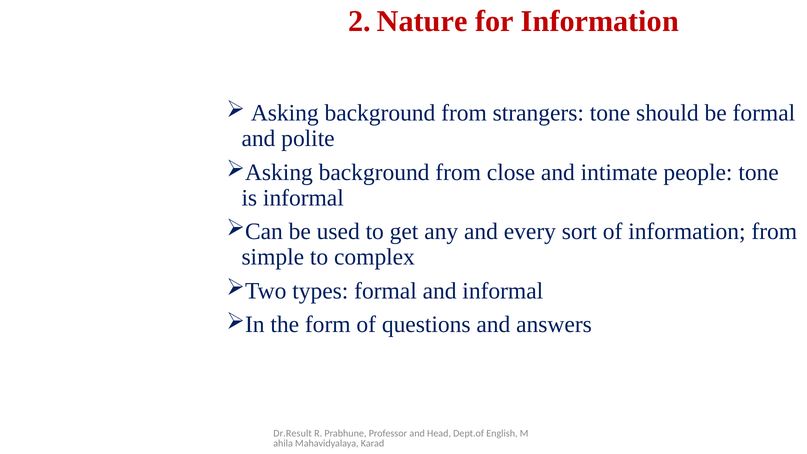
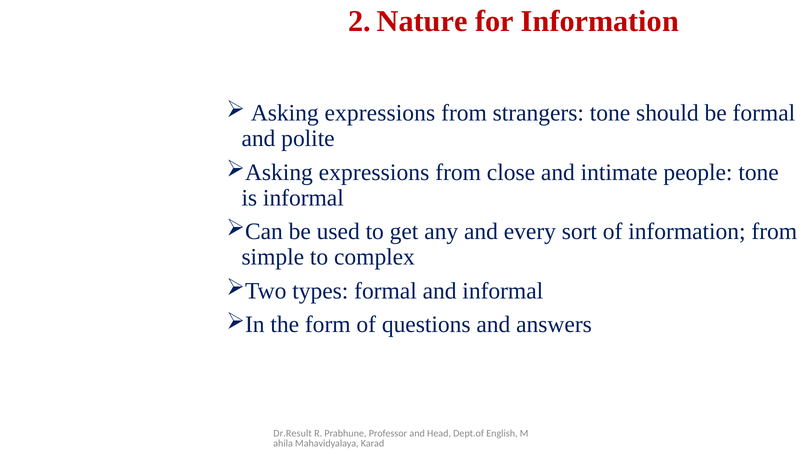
Asking background: background -> expressions
background at (374, 172): background -> expressions
